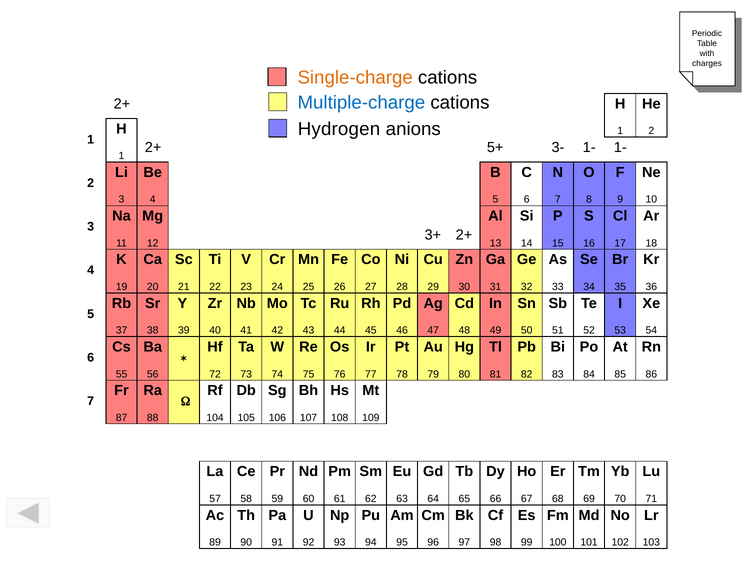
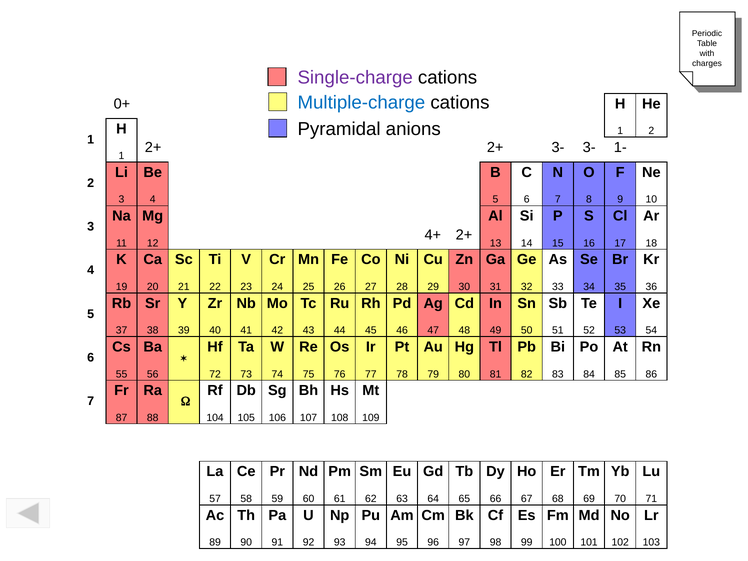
Single-charge colour: orange -> purple
2+ at (122, 104): 2+ -> 0+
Hydrogen: Hydrogen -> Pyramidal
5+ at (495, 148): 5+ -> 2+
1- at (589, 148): 1- -> 3-
3+: 3+ -> 4+
